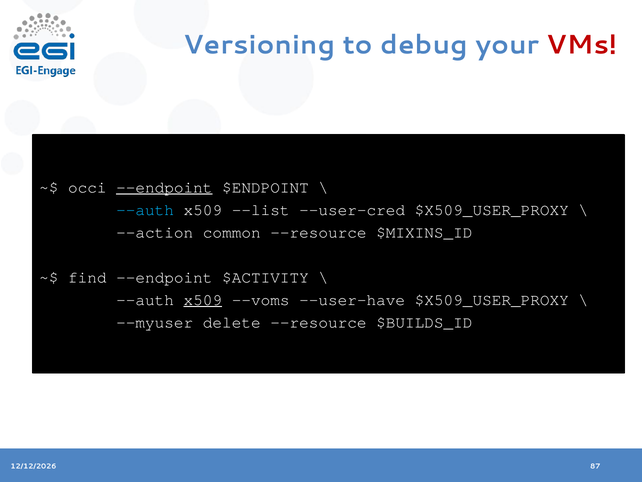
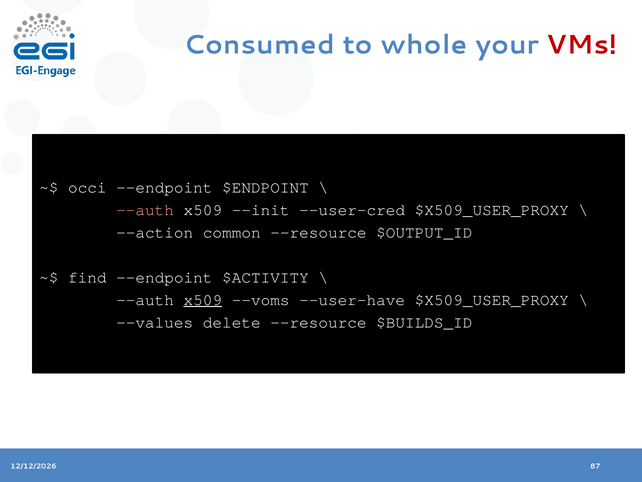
Versioning: Versioning -> Consumed
debug: debug -> whole
--endpoint at (164, 187) underline: present -> none
--auth at (145, 210) colour: light blue -> pink
--list: --list -> --init
$MIXINS_ID: $MIXINS_ID -> $OUTPUT_ID
--myuser: --myuser -> --values
